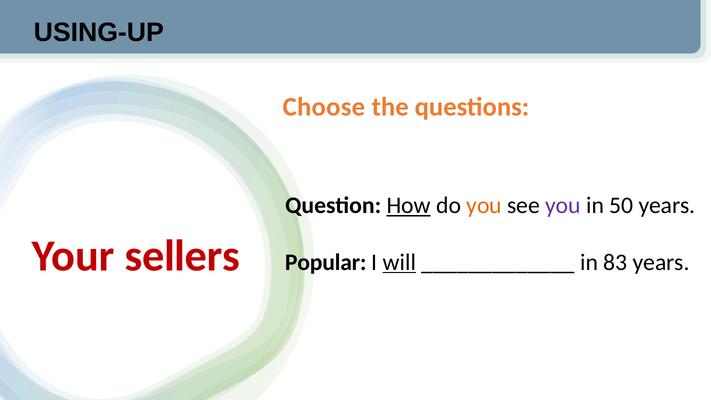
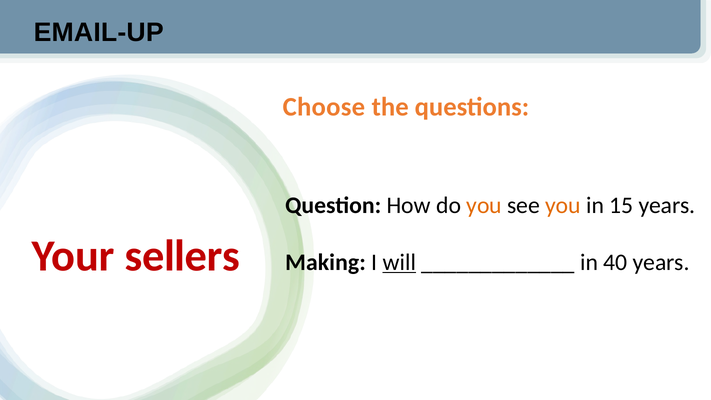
USING-UP: USING-UP -> EMAIL-UP
How underline: present -> none
you at (563, 205) colour: purple -> orange
50: 50 -> 15
Popular: Popular -> Making
83: 83 -> 40
